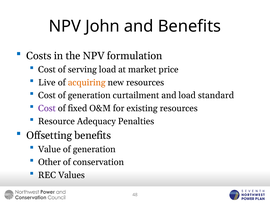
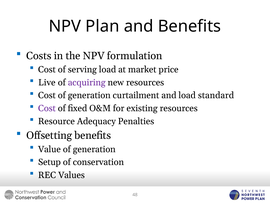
John: John -> Plan
acquiring colour: orange -> purple
Other: Other -> Setup
